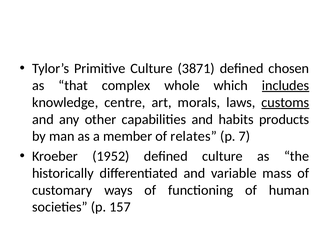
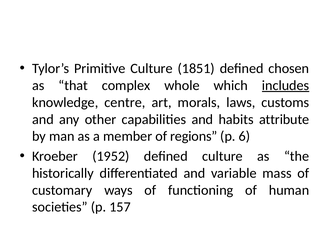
3871: 3871 -> 1851
customs underline: present -> none
products: products -> attribute
relates: relates -> regions
7: 7 -> 6
